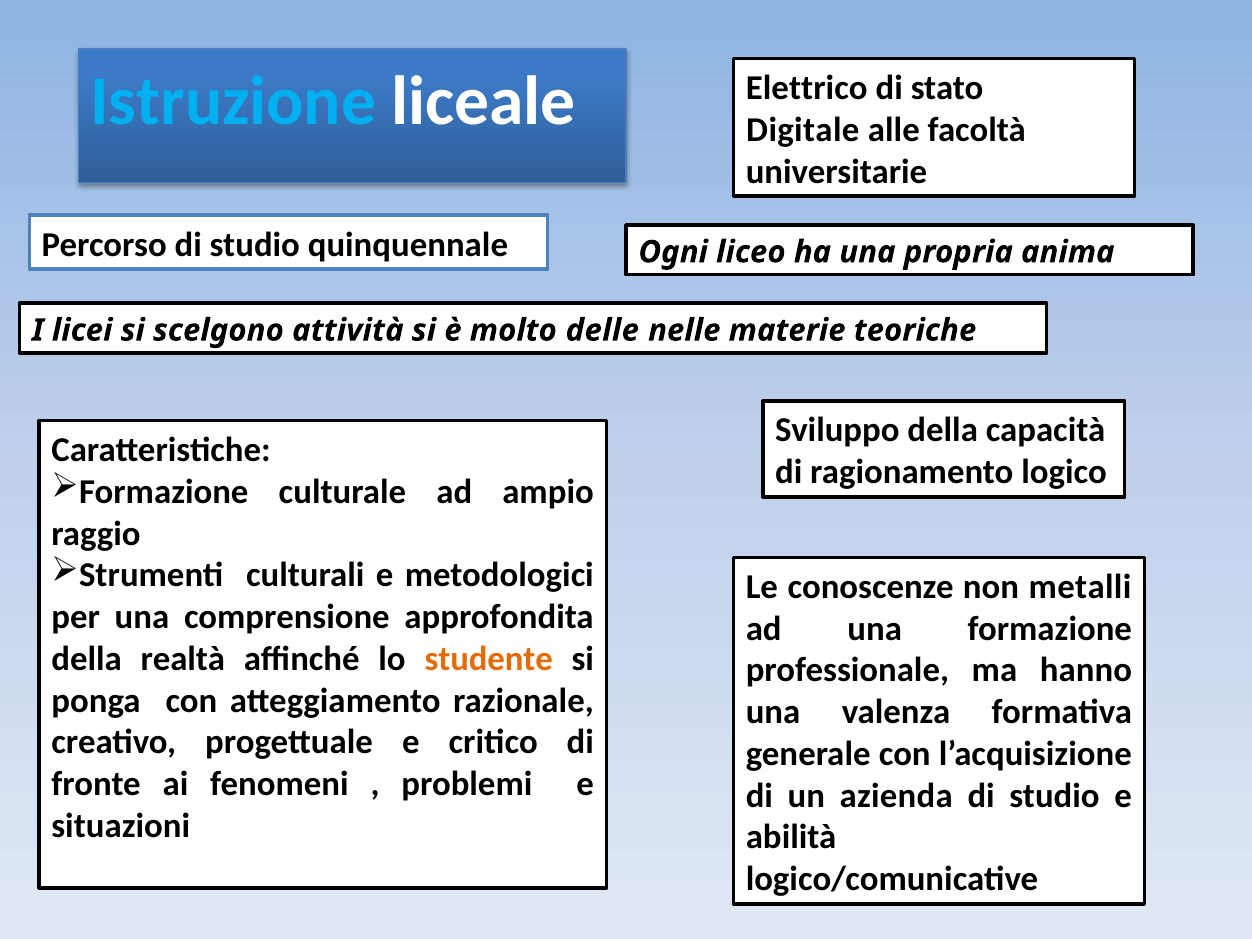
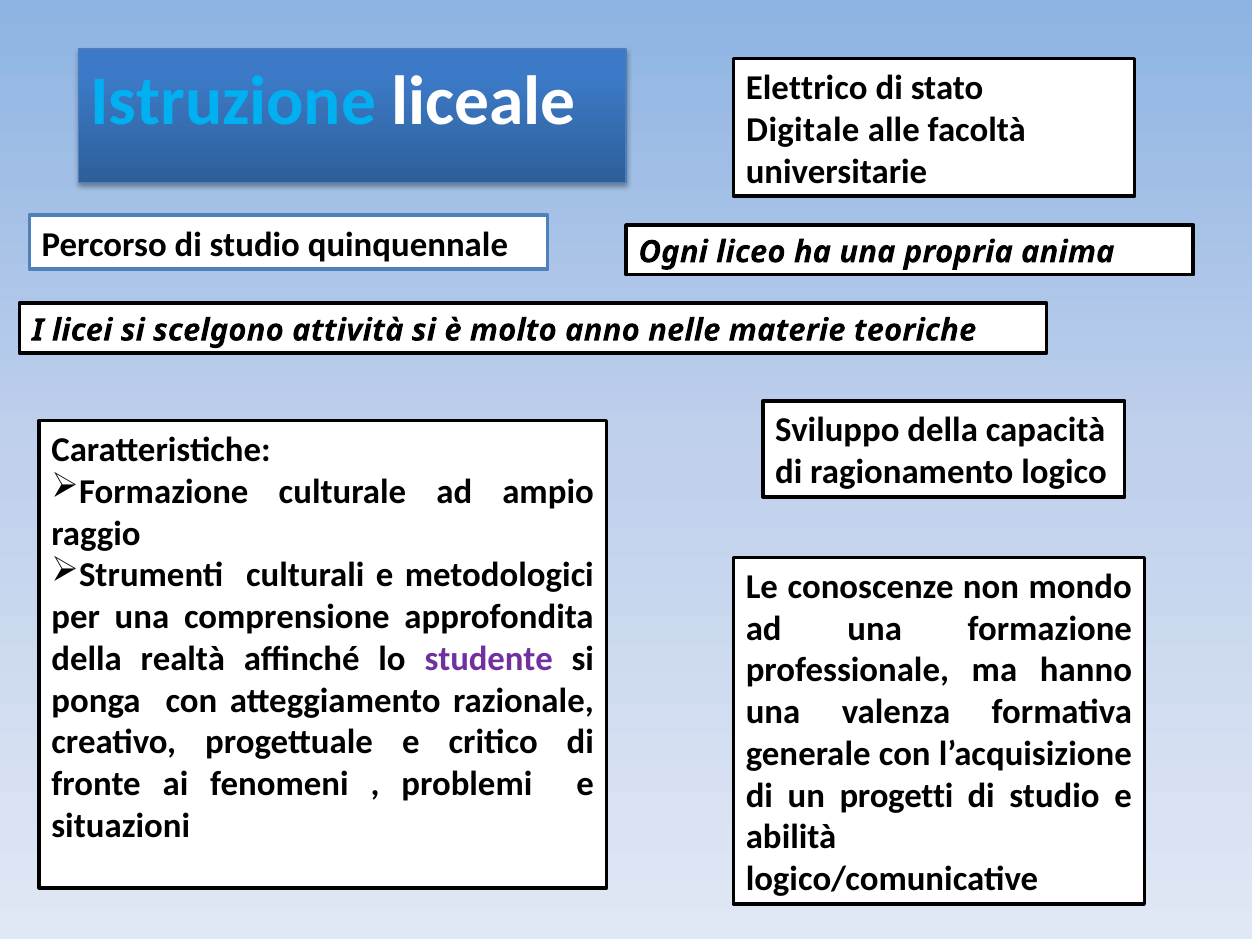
delle: delle -> anno
metalli: metalli -> mondo
studente colour: orange -> purple
azienda: azienda -> progetti
